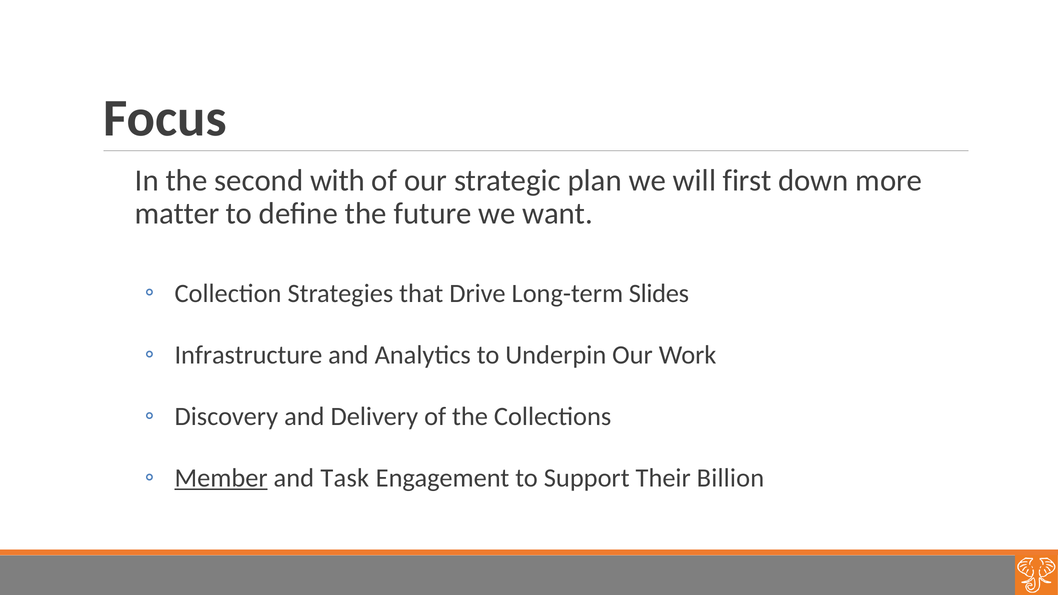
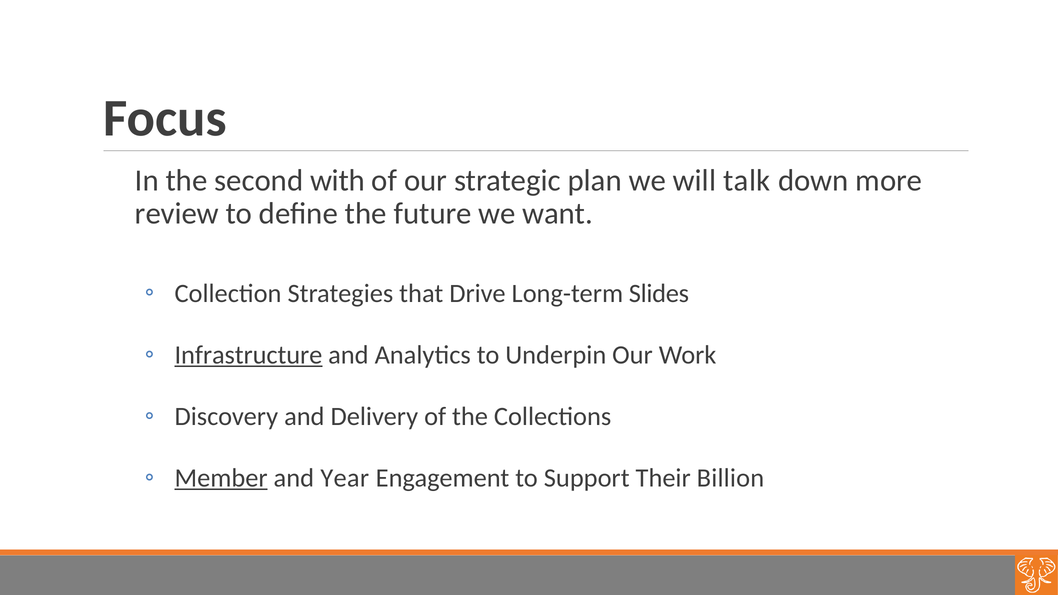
first: first -> talk
matter: matter -> review
Infrastructure underline: none -> present
Task: Task -> Year
